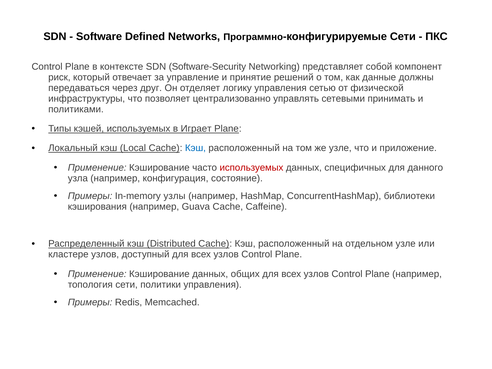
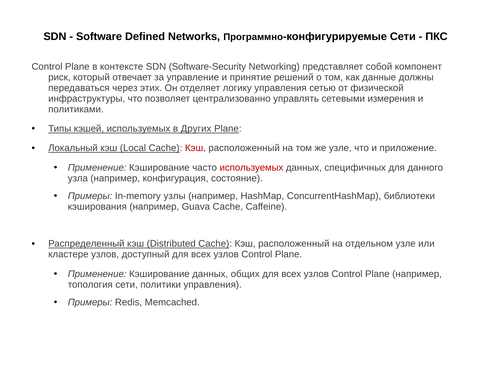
друг: друг -> этих
принимать: принимать -> измерения
Играет: Играет -> Других
Кэш at (195, 148) colour: blue -> red
